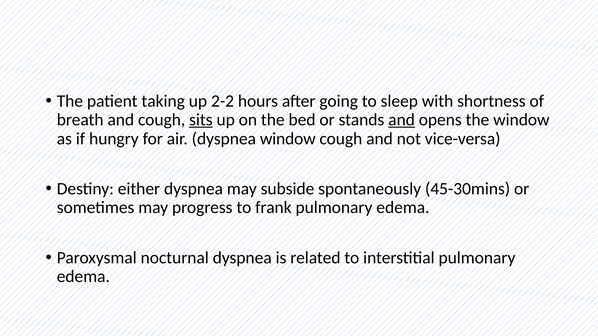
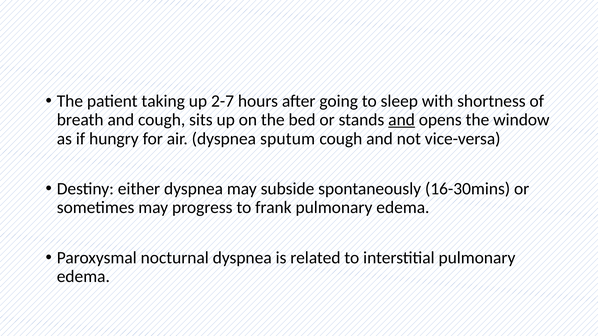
2-2: 2-2 -> 2-7
sits underline: present -> none
dyspnea window: window -> sputum
45-30mins: 45-30mins -> 16-30mins
